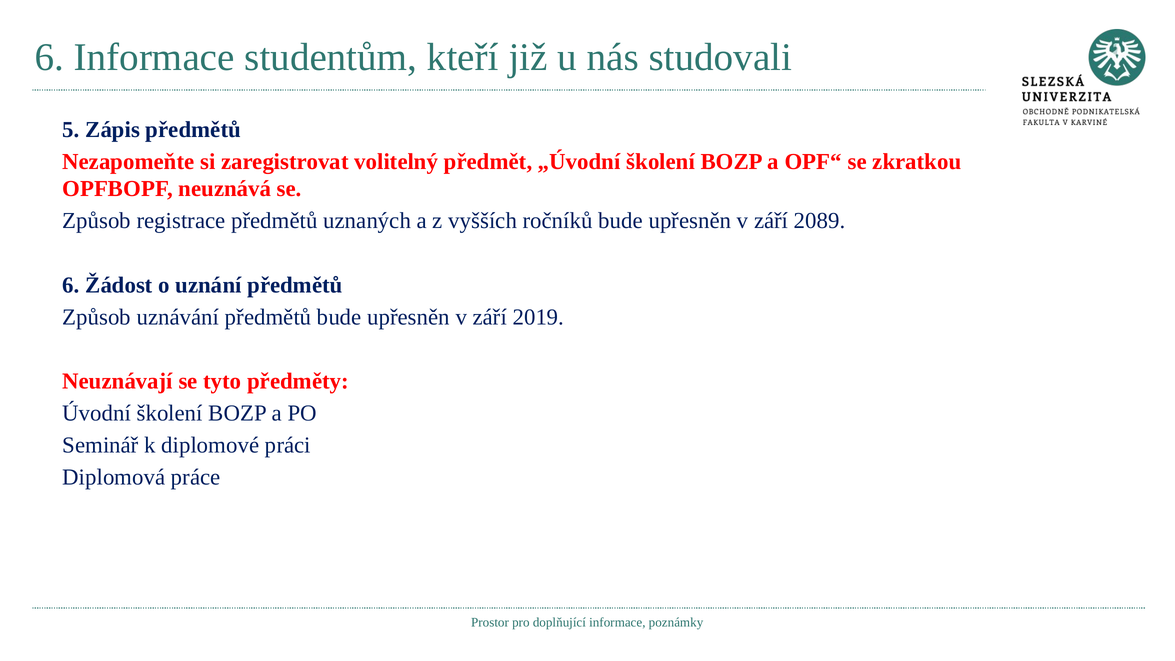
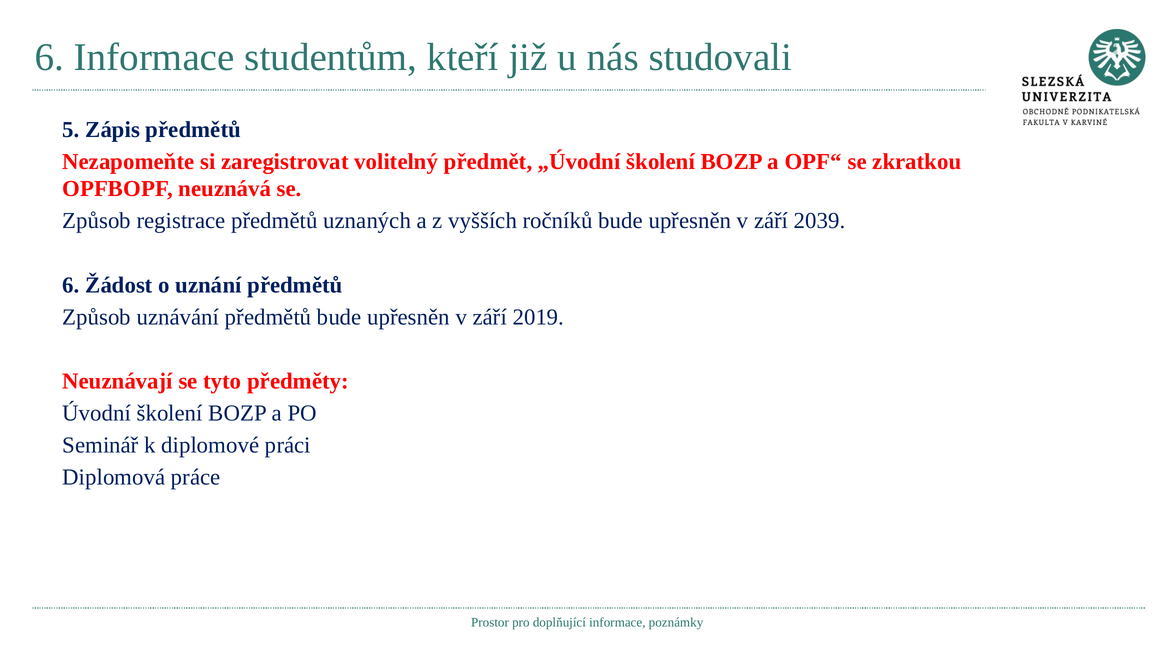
2089: 2089 -> 2039
